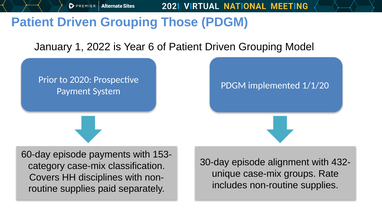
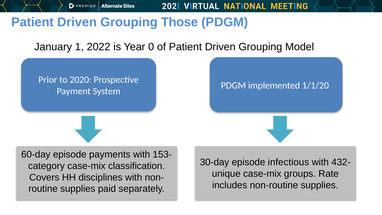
6: 6 -> 0
alignment: alignment -> infectious
